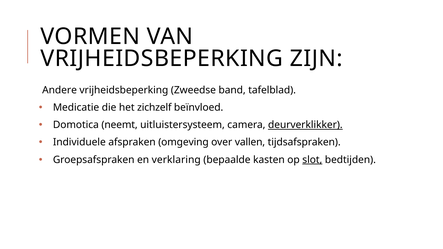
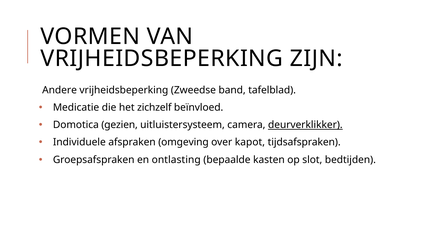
neemt: neemt -> gezien
vallen: vallen -> kapot
verklaring: verklaring -> ontlasting
slot underline: present -> none
